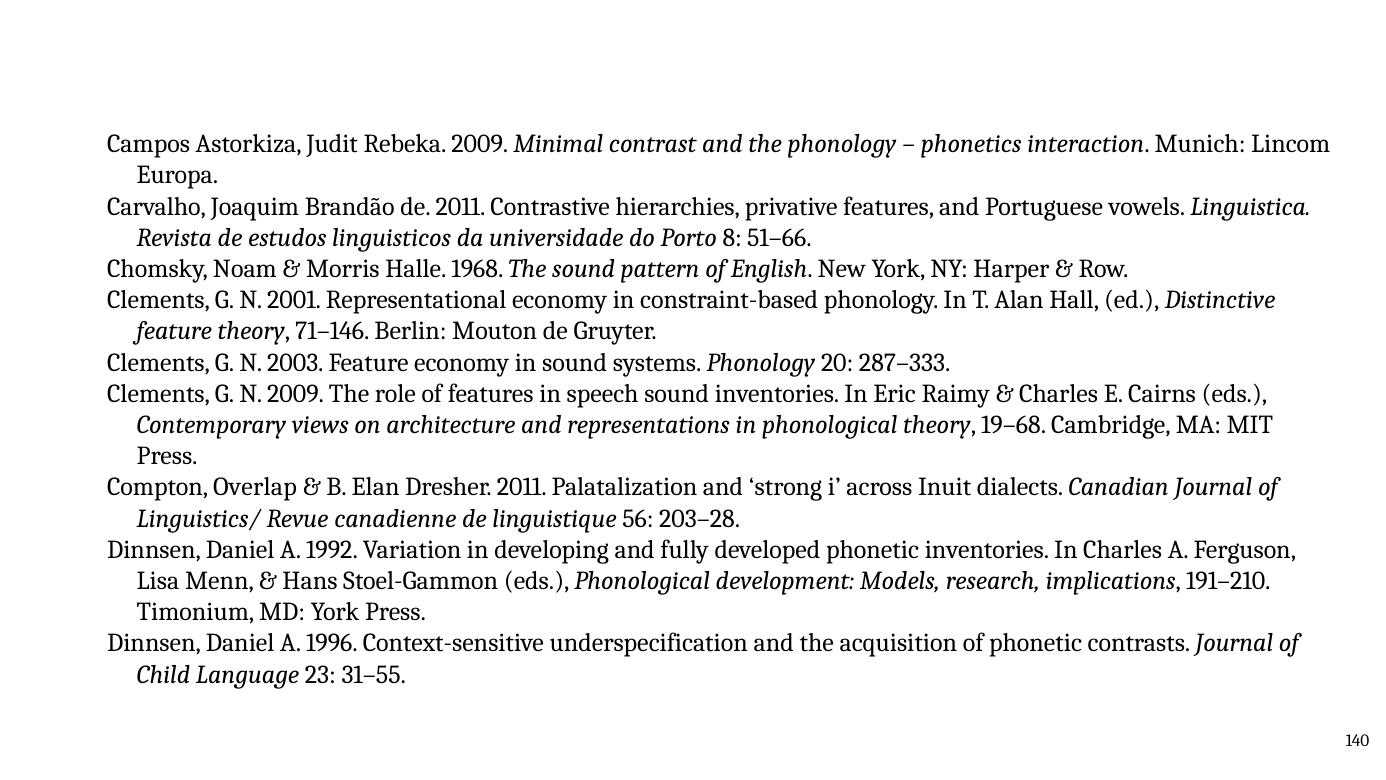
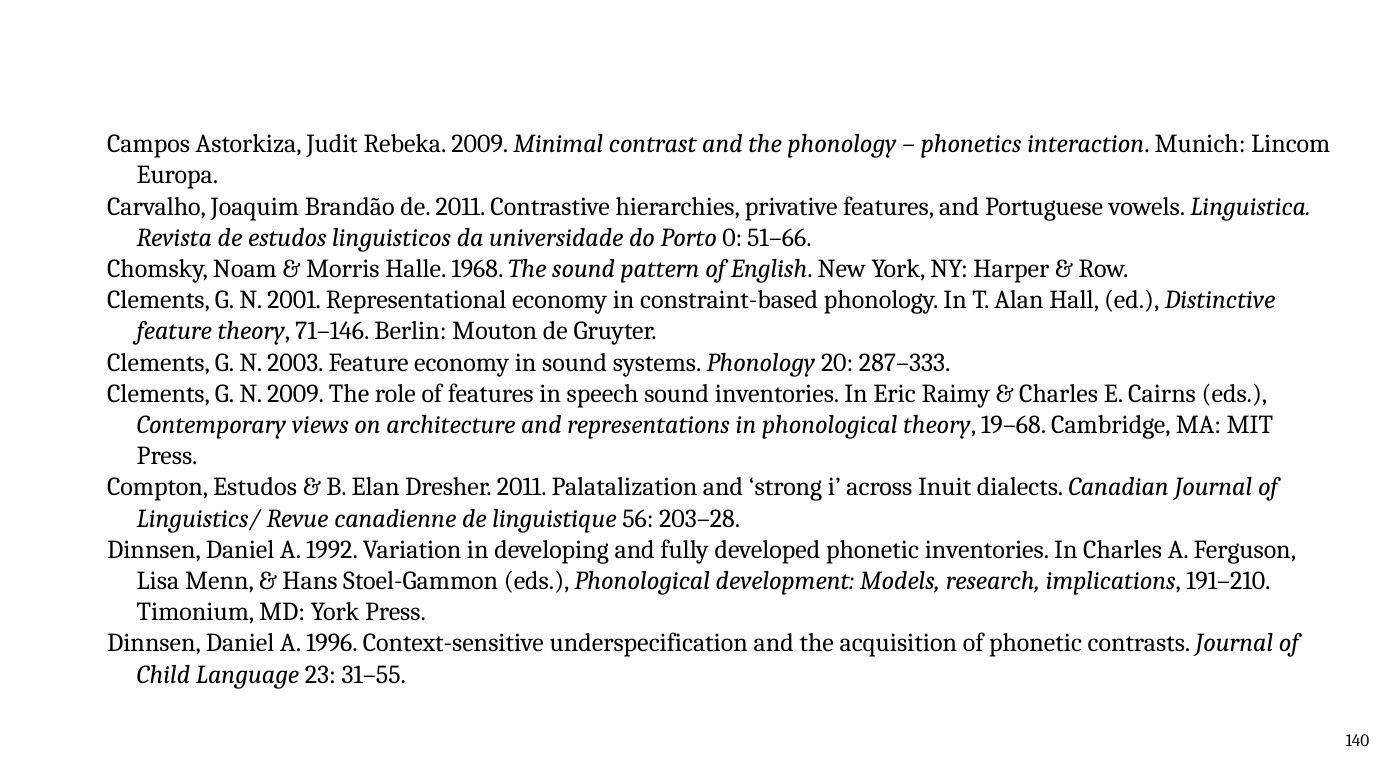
8: 8 -> 0
Compton Overlap: Overlap -> Estudos
